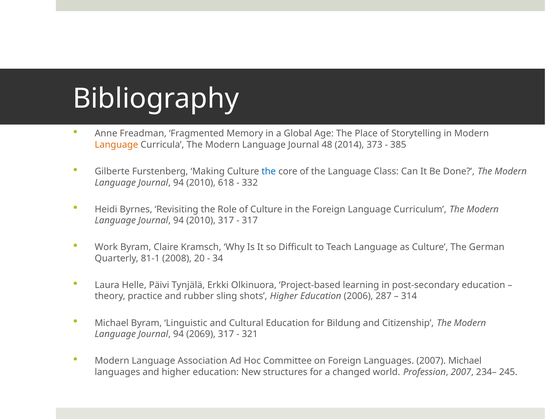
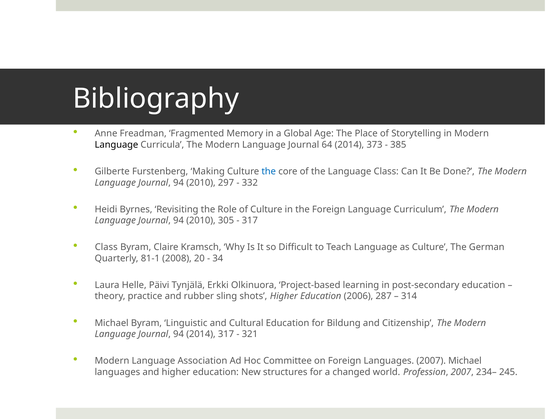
Language at (116, 145) colour: orange -> black
48: 48 -> 64
618: 618 -> 297
2010 317: 317 -> 305
Work at (106, 247): Work -> Class
94 2069: 2069 -> 2014
